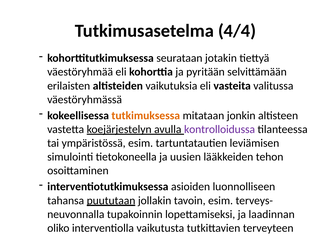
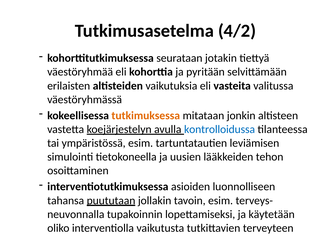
4/4: 4/4 -> 4/2
kontrolloidussa colour: purple -> blue
laadinnan: laadinnan -> käytetään
